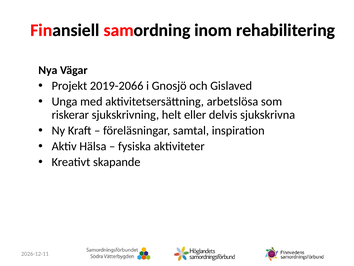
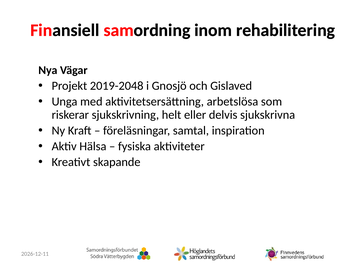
2019-2066: 2019-2066 -> 2019-2048
